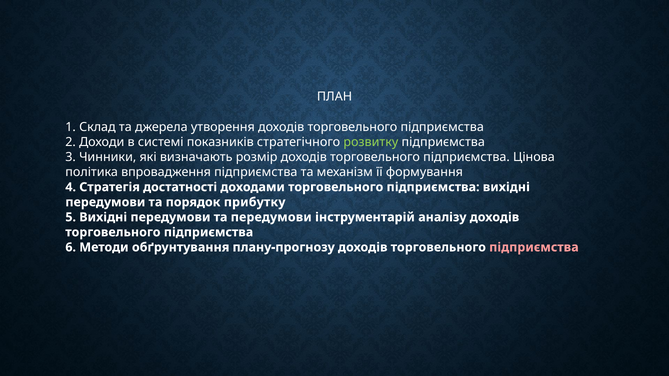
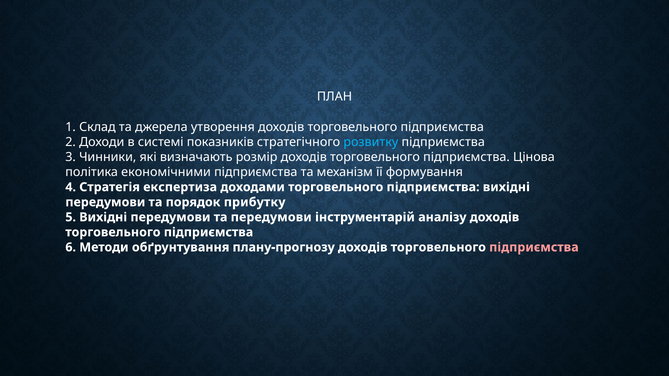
розвитку colour: light green -> light blue
впровадження: впровадження -> економічними
достатності: достатності -> експертиза
